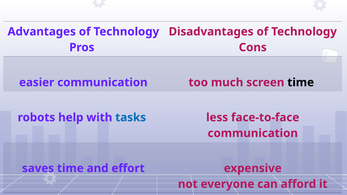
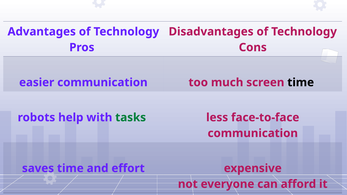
tasks colour: blue -> green
